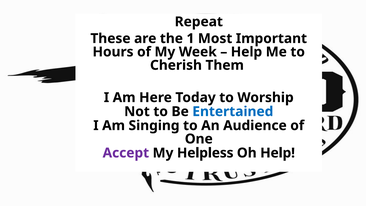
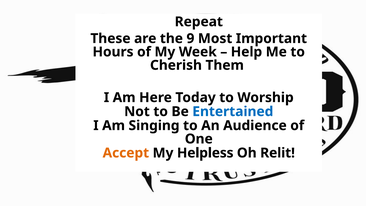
1: 1 -> 9
Accept colour: purple -> orange
Oh Help: Help -> Relit
